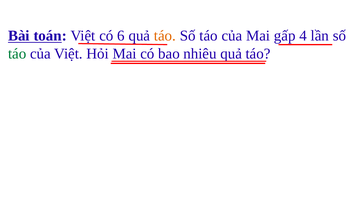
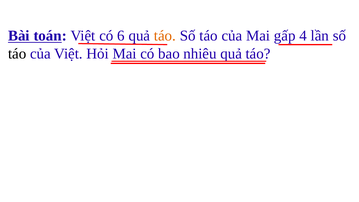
táo at (17, 54) colour: green -> black
